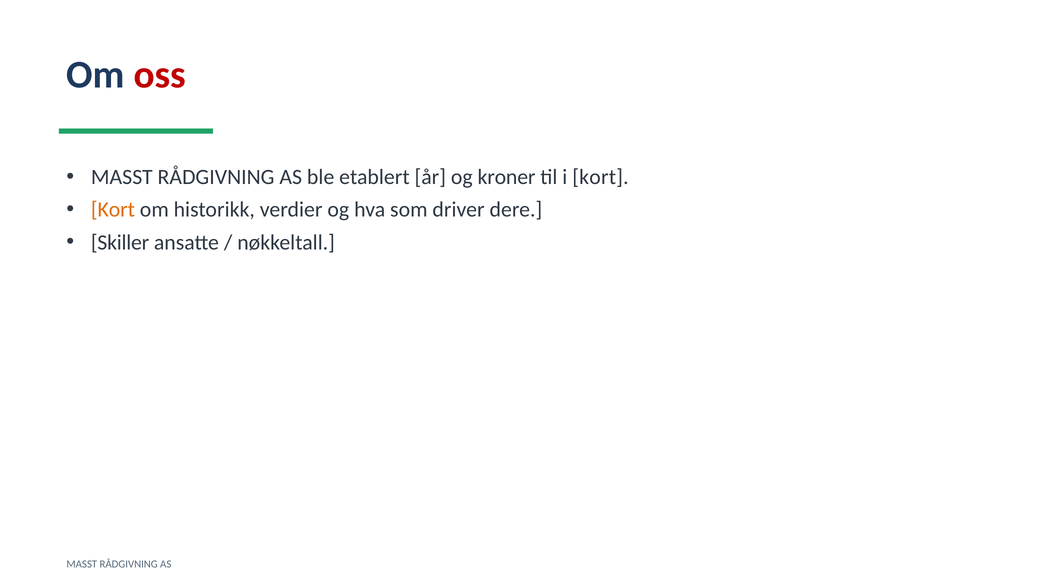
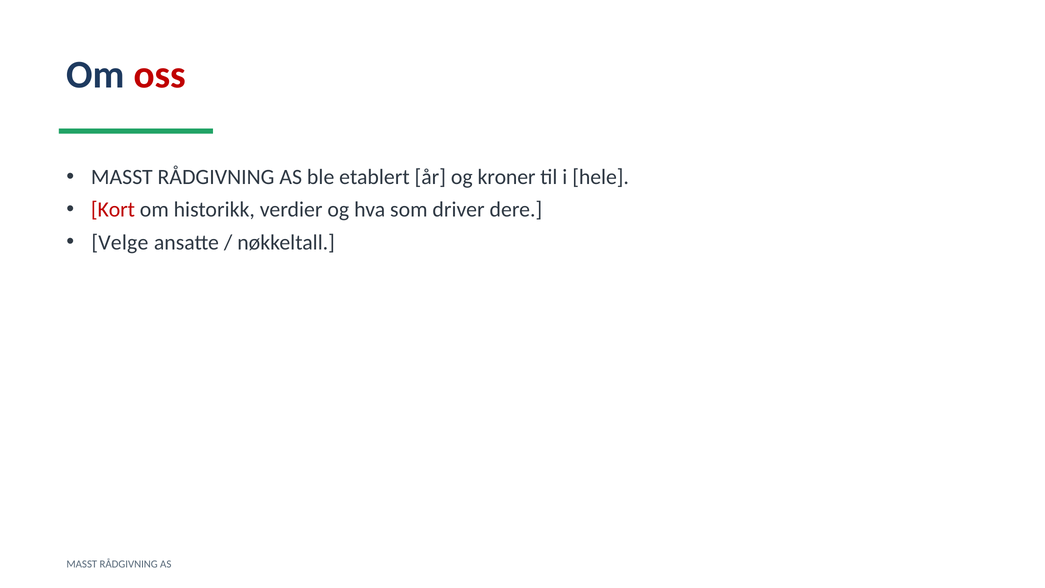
i kort: kort -> hele
Kort at (113, 210) colour: orange -> red
Skiller: Skiller -> Velge
